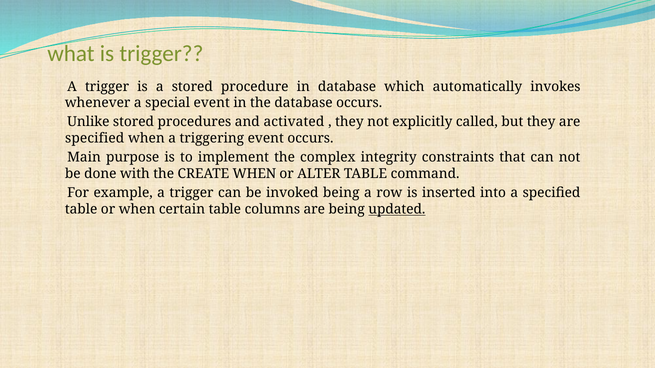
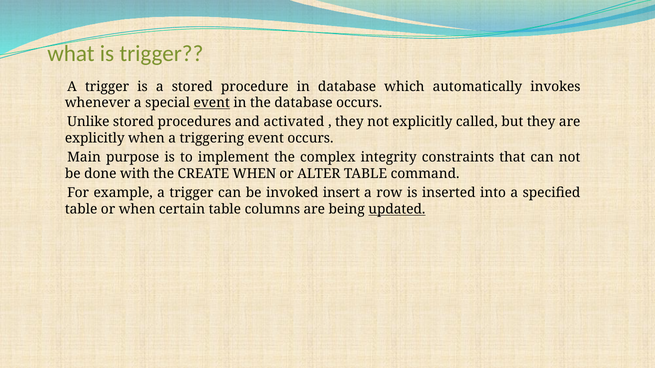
event at (212, 103) underline: none -> present
specified at (95, 139): specified -> explicitly
invoked being: being -> insert
